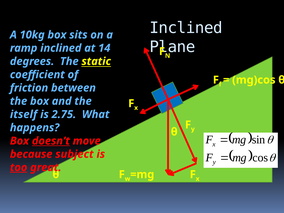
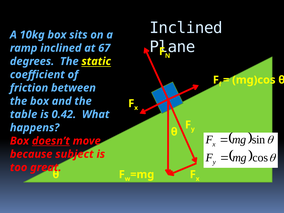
14: 14 -> 67
itself: itself -> table
2.75: 2.75 -> 0.42
too underline: present -> none
